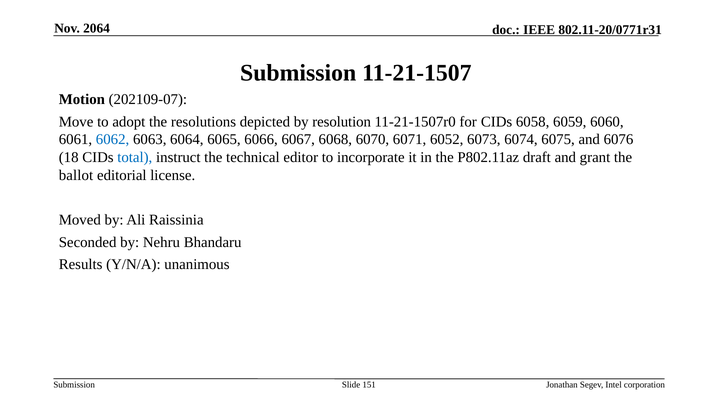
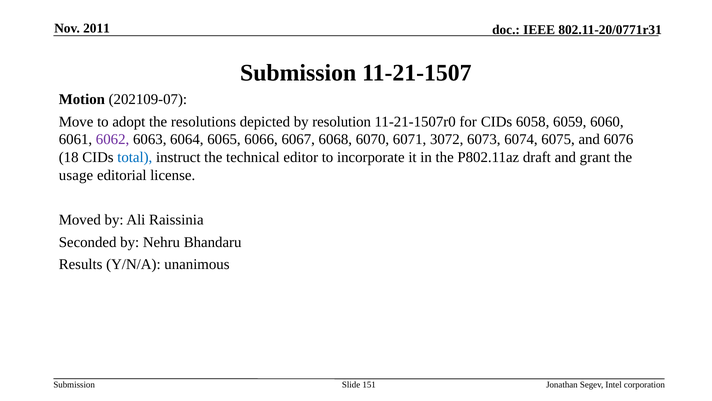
2064: 2064 -> 2011
6062 colour: blue -> purple
6052: 6052 -> 3072
ballot: ballot -> usage
